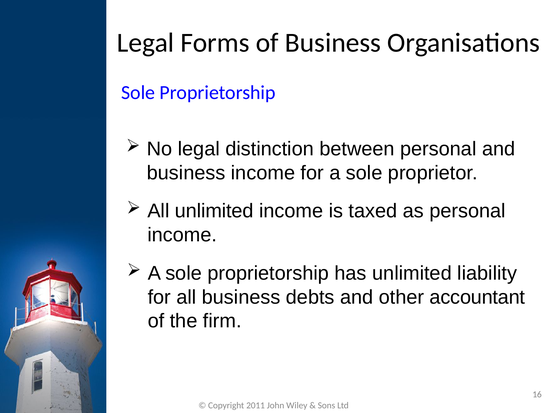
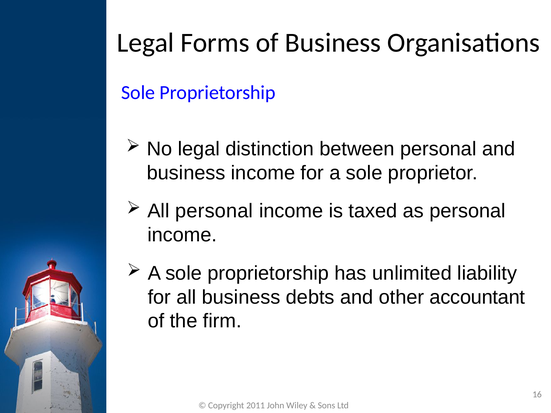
All unlimited: unlimited -> personal
